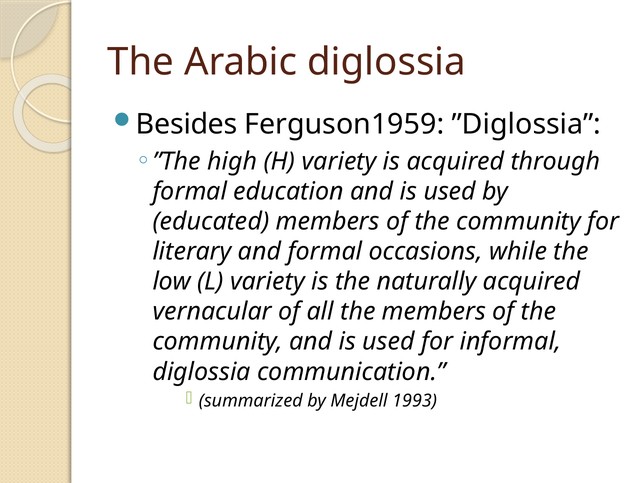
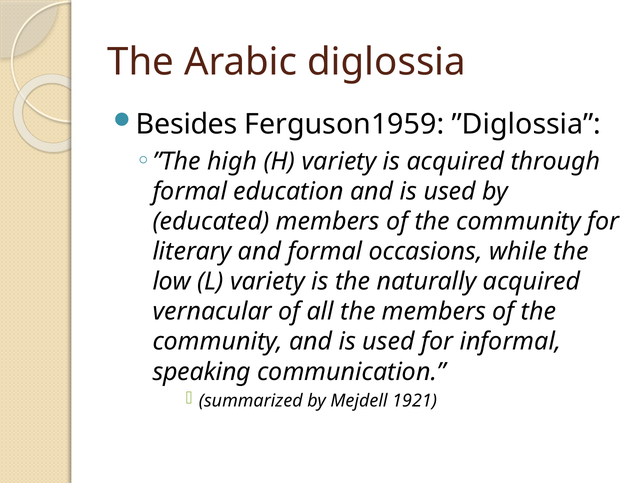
diglossia at (202, 372): diglossia -> speaking
1993: 1993 -> 1921
